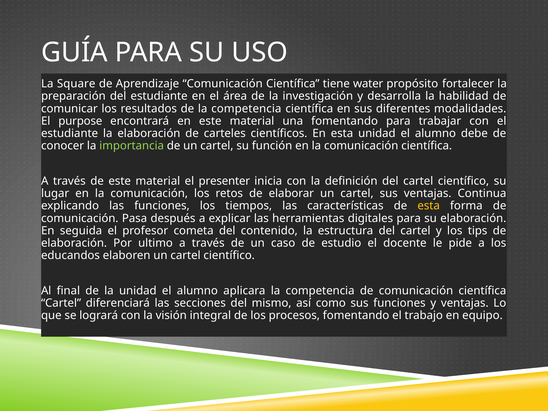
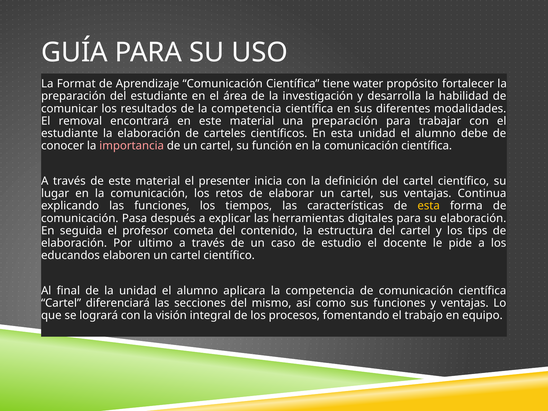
Square: Square -> Format
purpose: purpose -> removal
una fomentando: fomentando -> preparación
importancia colour: light green -> pink
